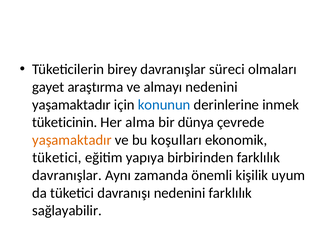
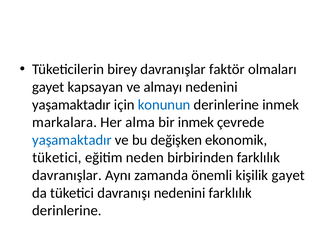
süreci: süreci -> faktör
araştırma: araştırma -> kapsayan
tüketicinin: tüketicinin -> markalara
bir dünya: dünya -> inmek
yaşamaktadır at (72, 140) colour: orange -> blue
koşulları: koşulları -> değişken
yapıya: yapıya -> neden
kişilik uyum: uyum -> gayet
sağlayabilir at (67, 210): sağlayabilir -> derinlerine
